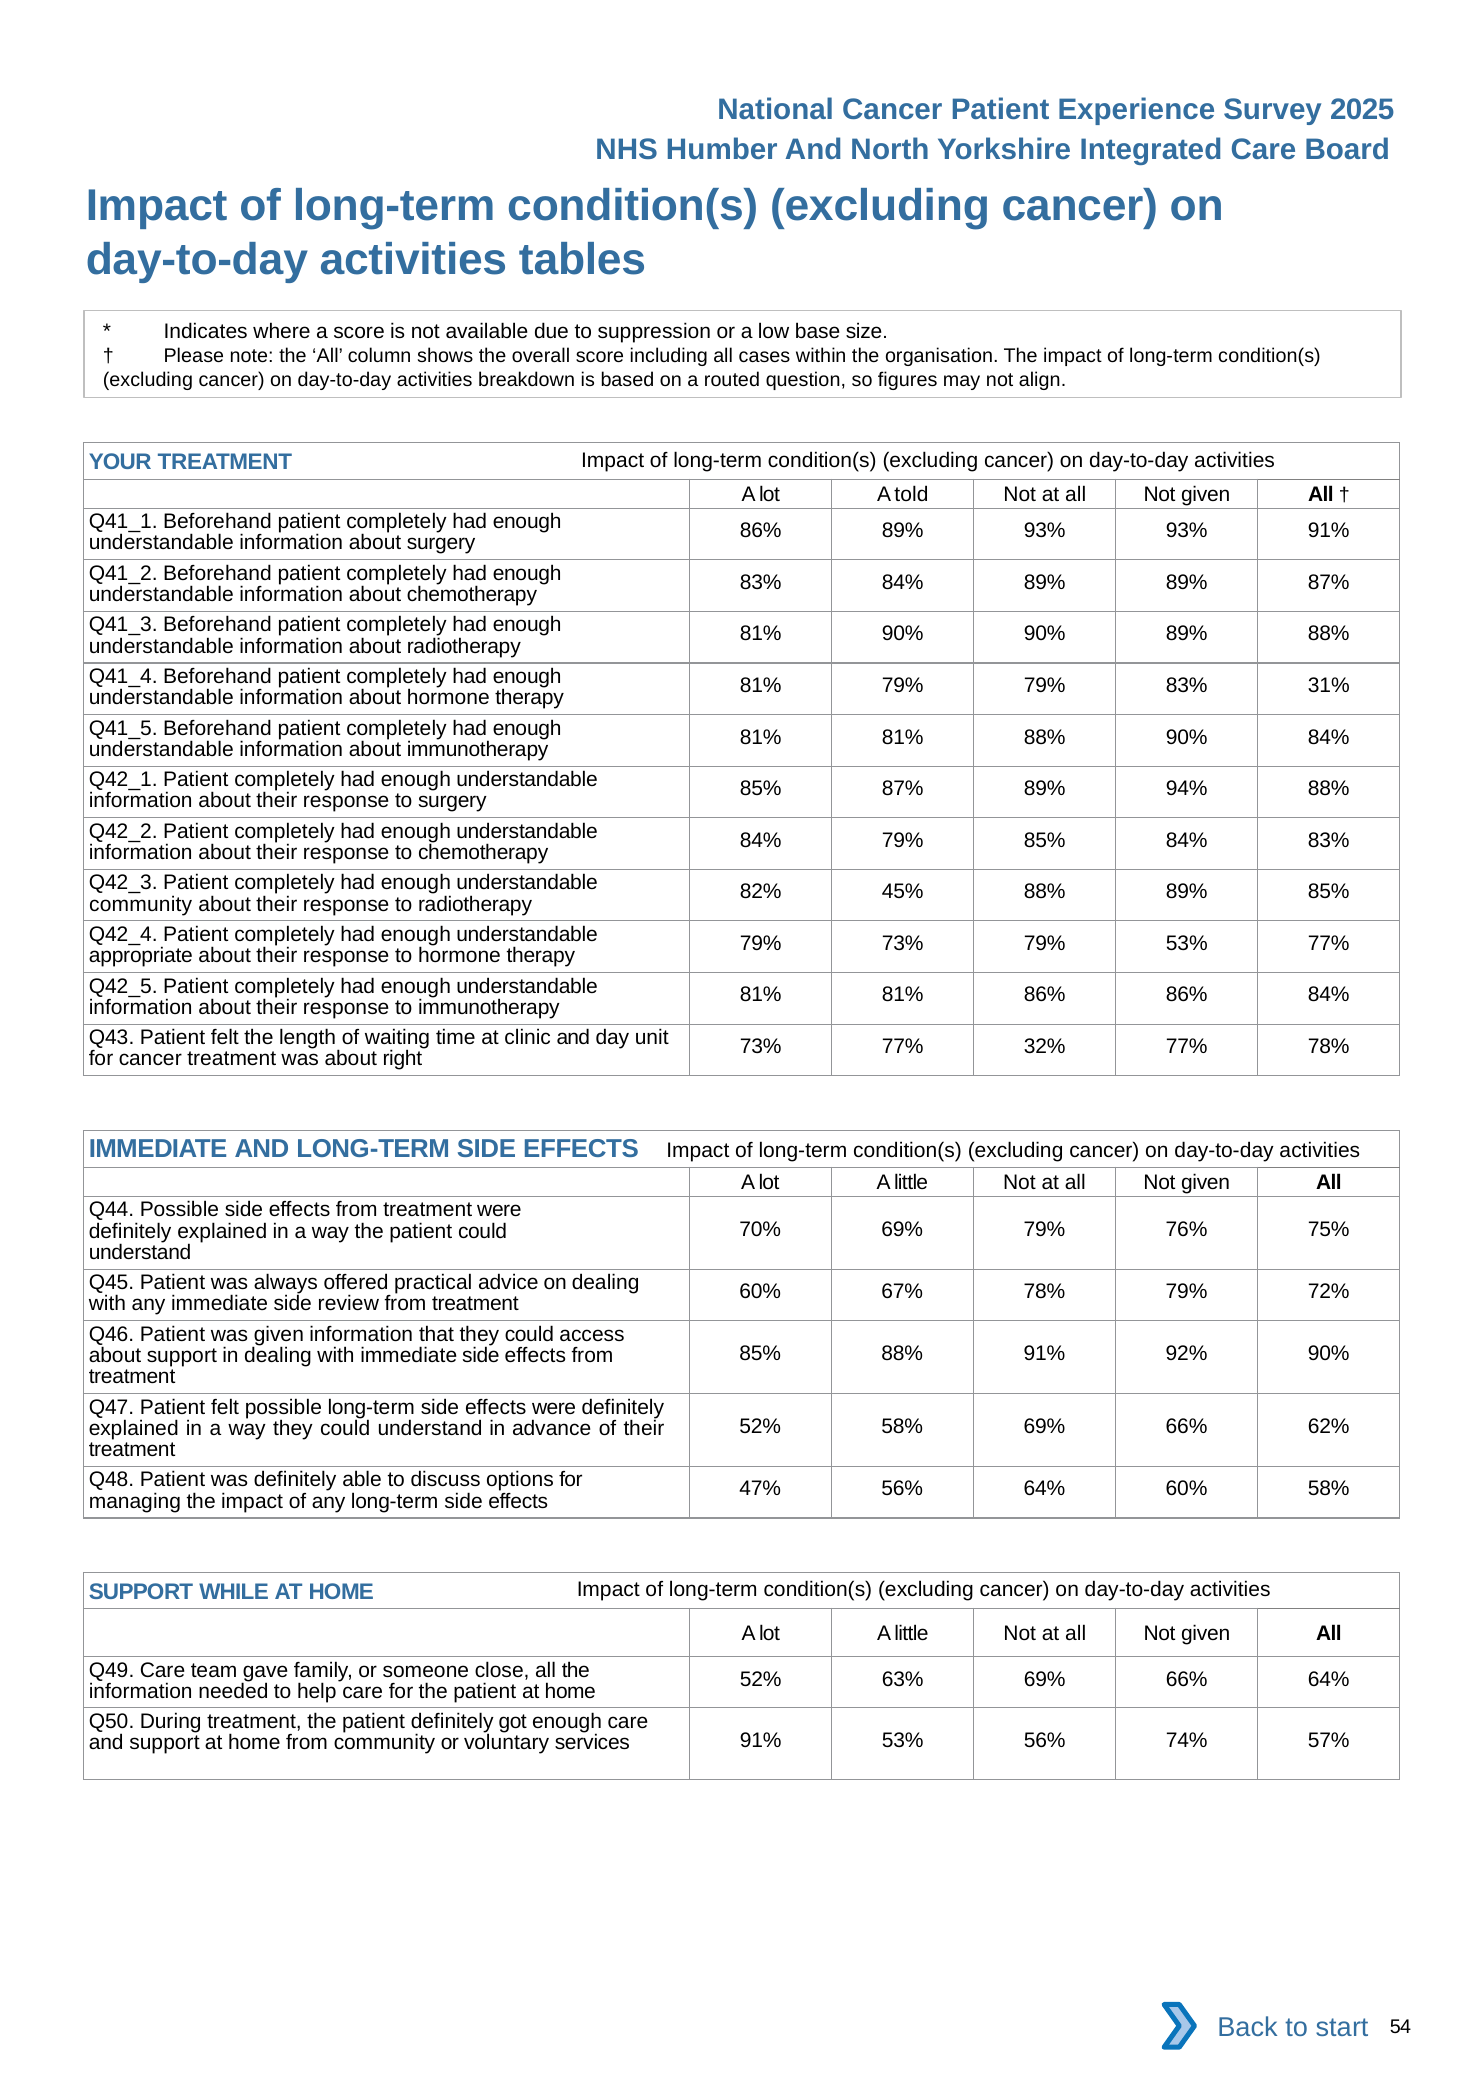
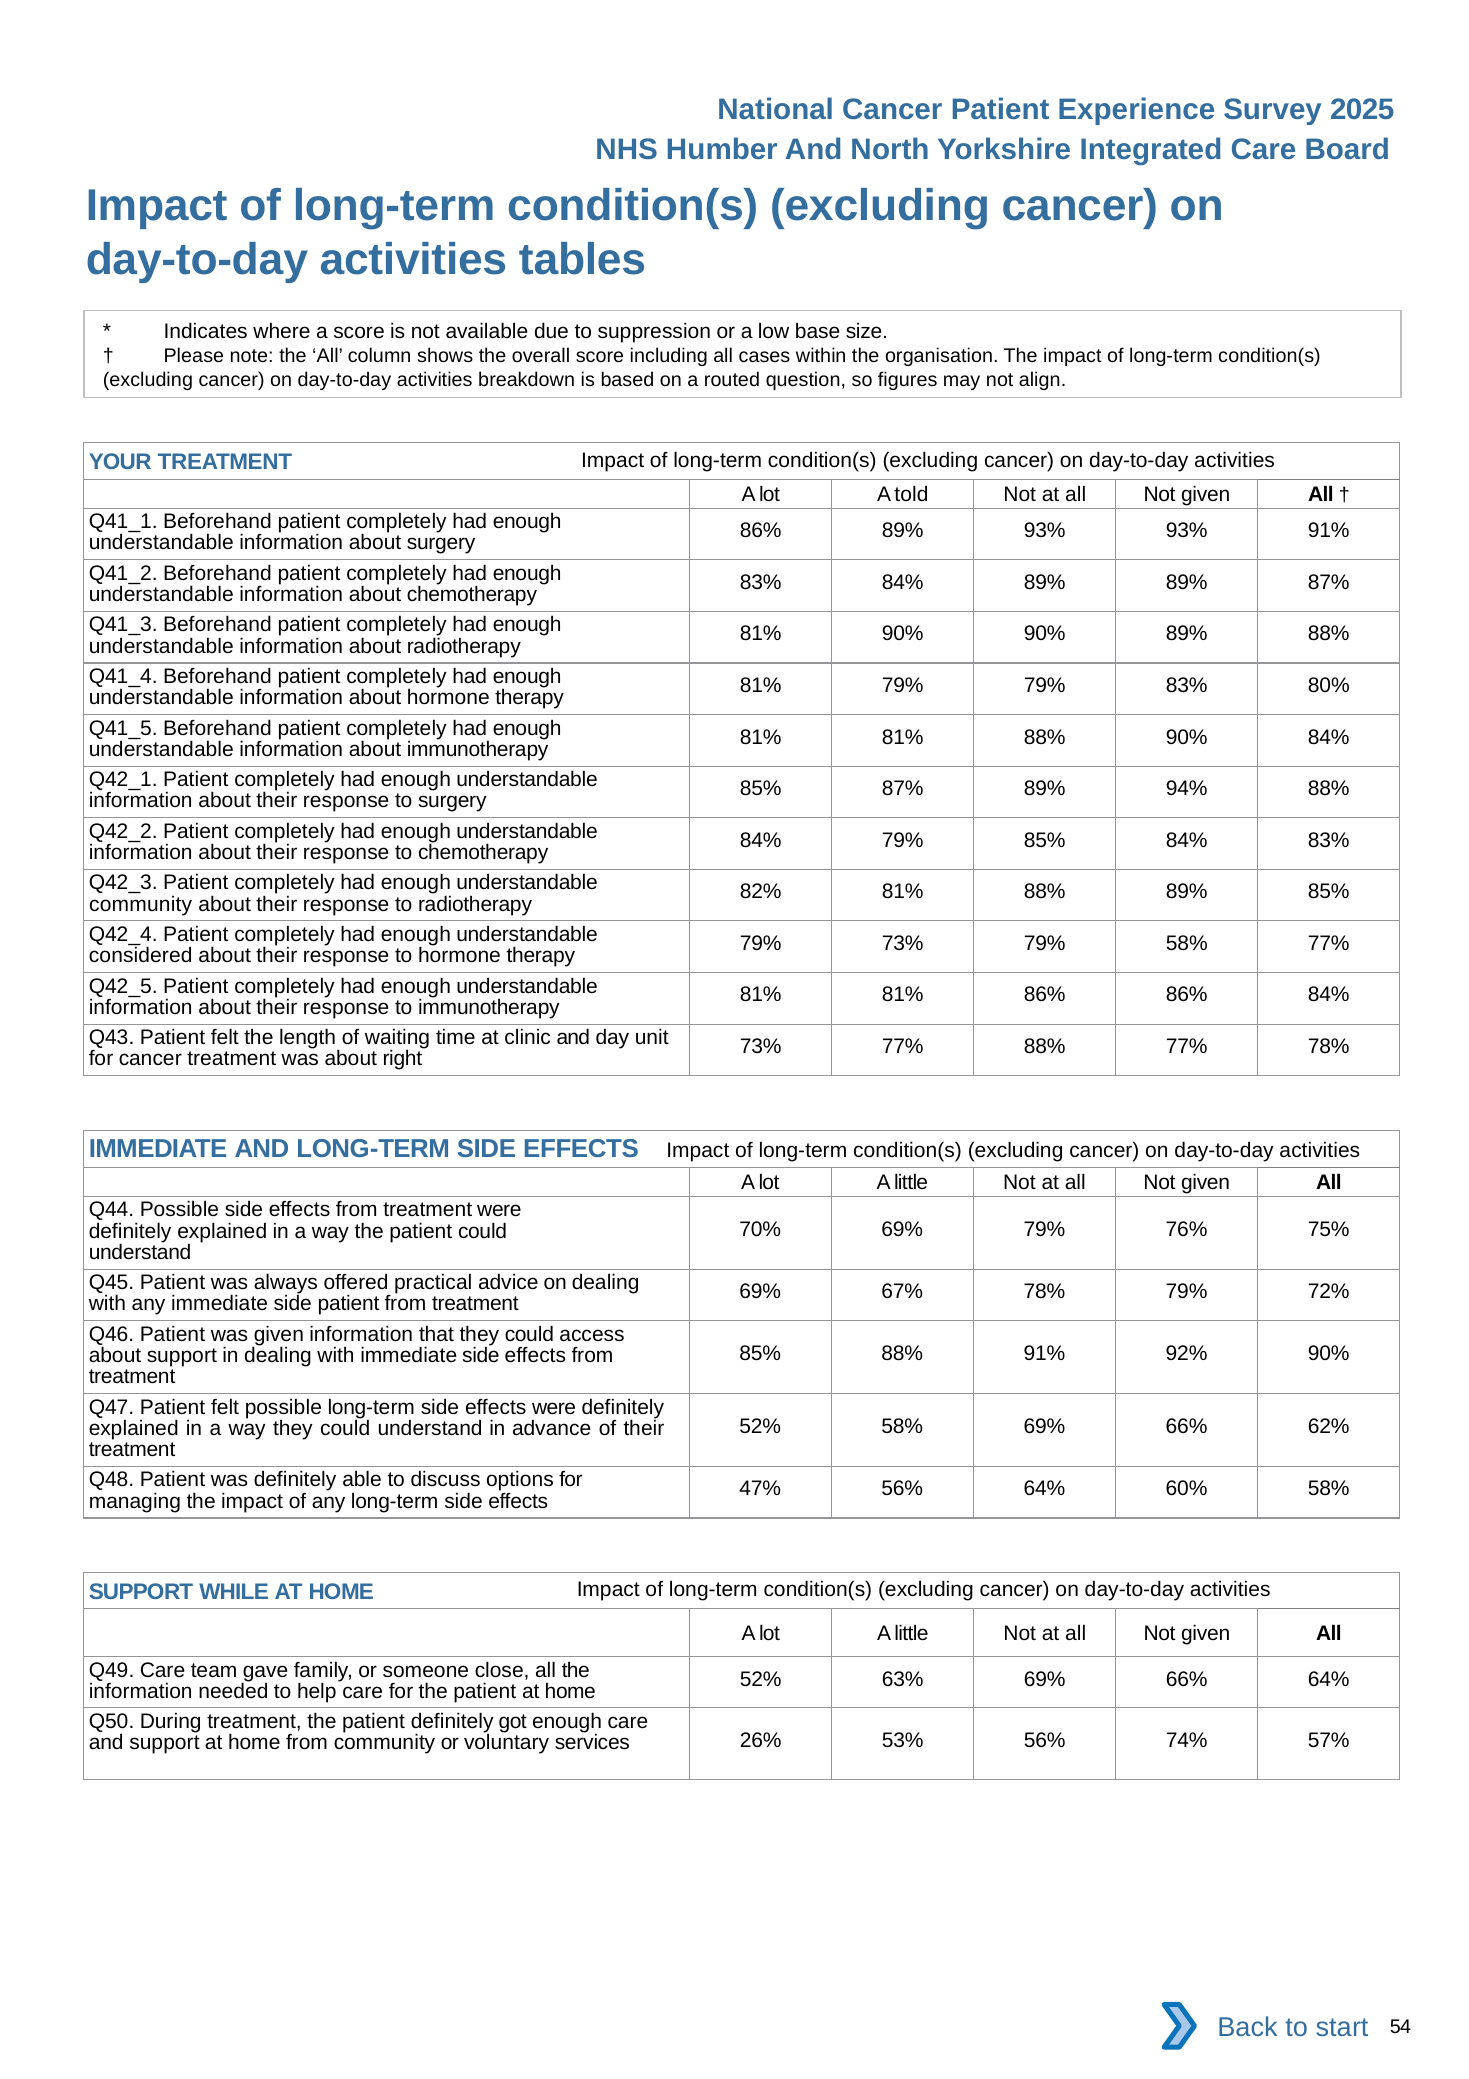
31%: 31% -> 80%
82% 45%: 45% -> 81%
79% 53%: 53% -> 58%
appropriate: appropriate -> considered
77% 32%: 32% -> 88%
60% at (760, 1292): 60% -> 69%
side review: review -> patient
services 91%: 91% -> 26%
